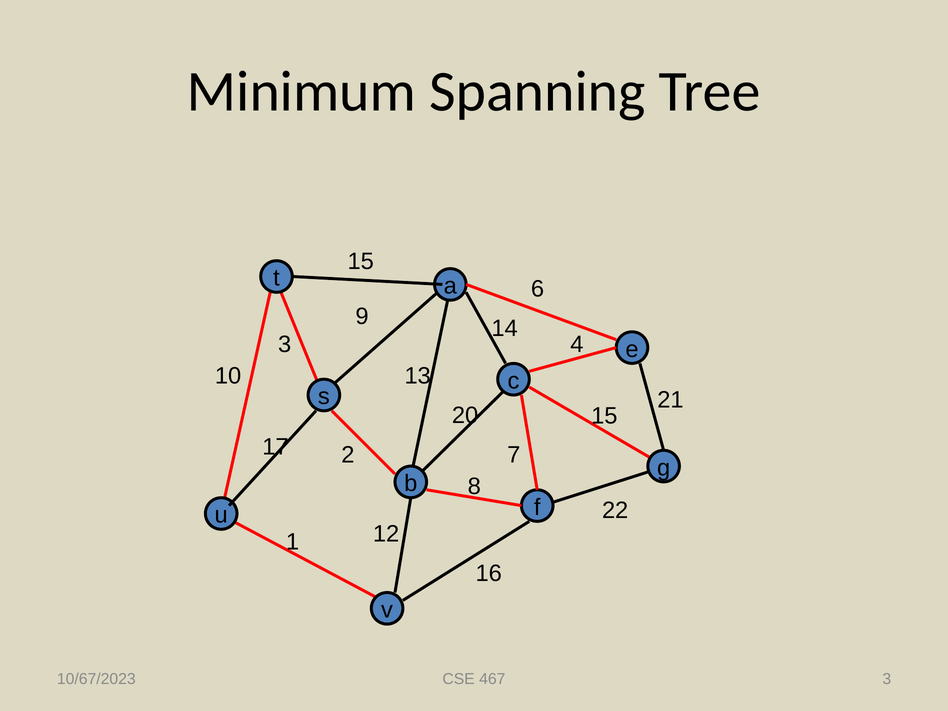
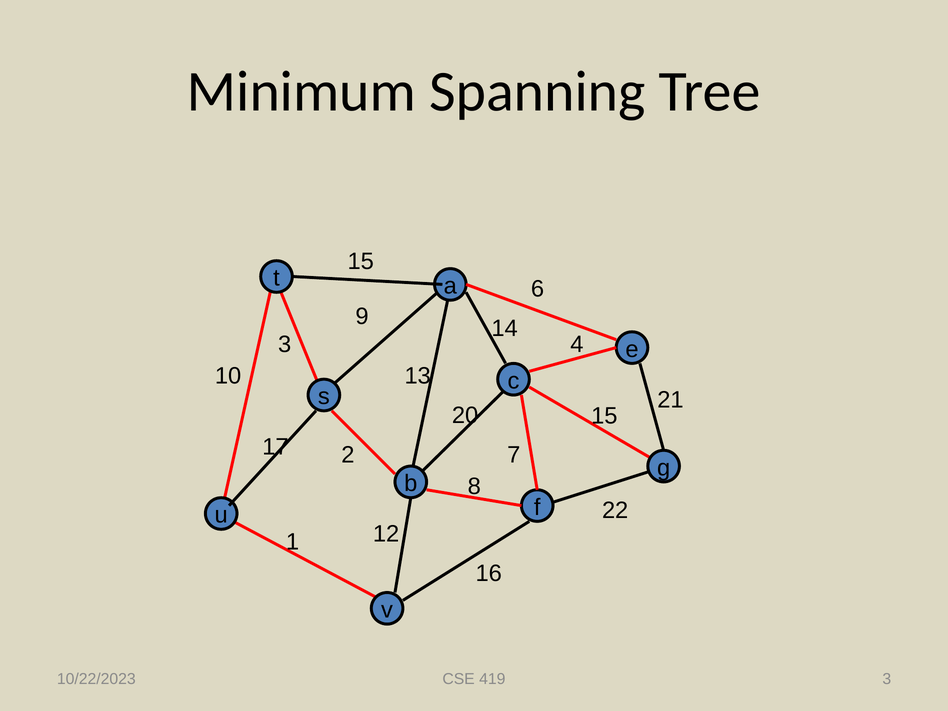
10/67/2023: 10/67/2023 -> 10/22/2023
467: 467 -> 419
